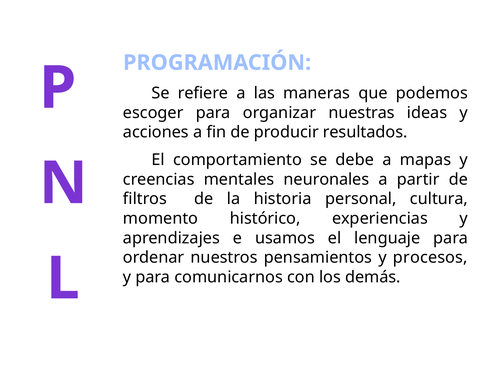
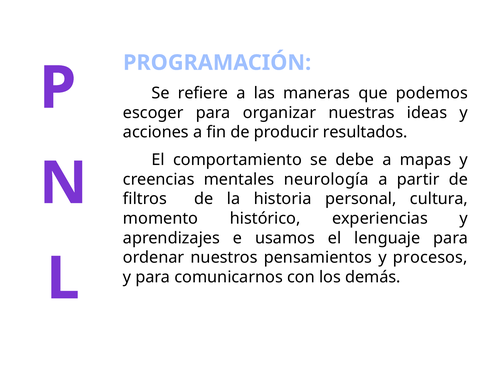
neuronales: neuronales -> neurología
